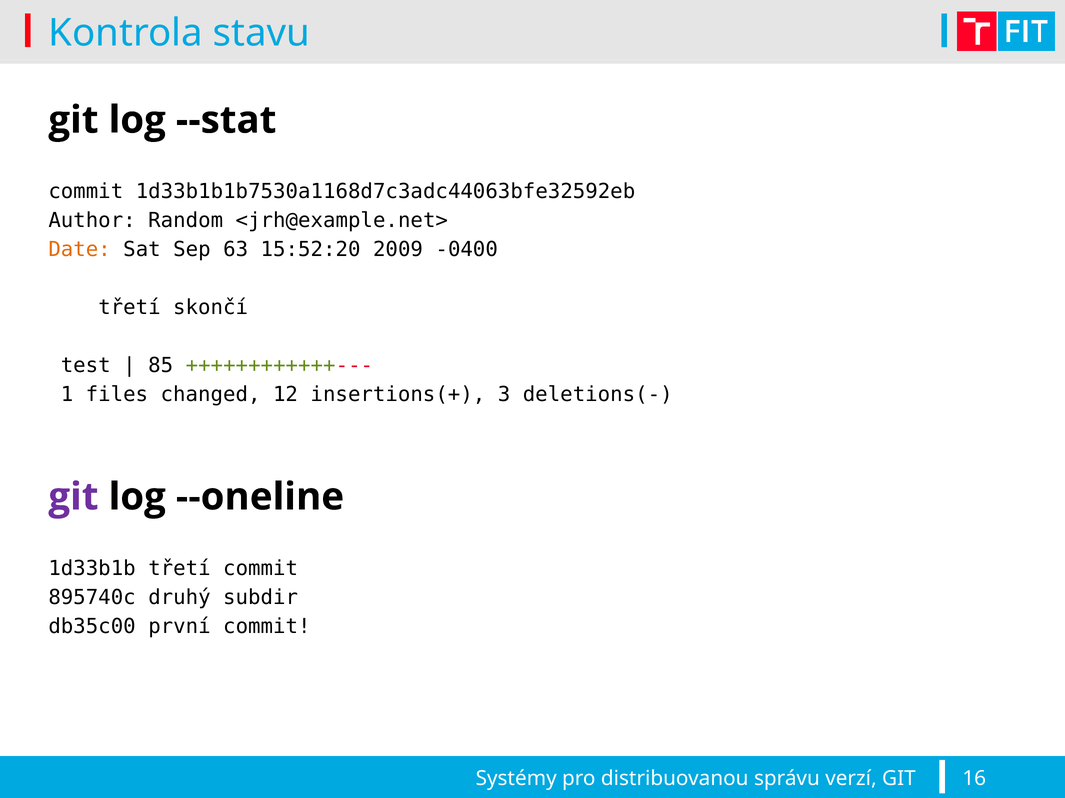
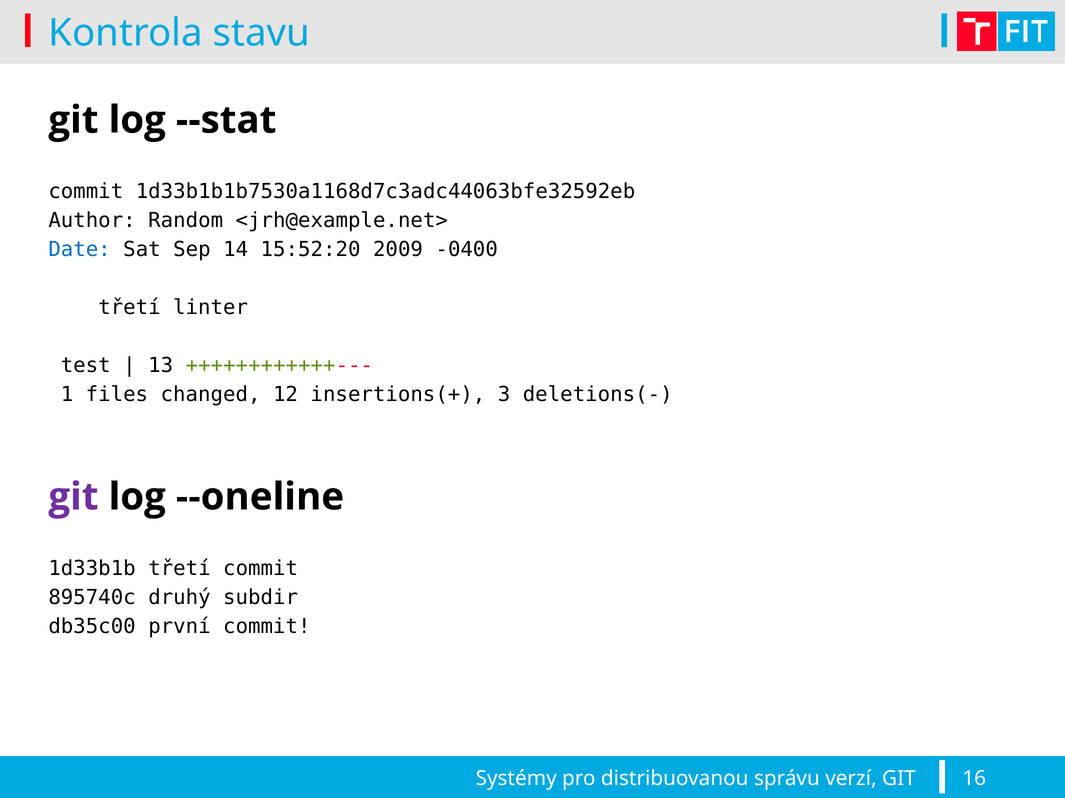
Date colour: orange -> blue
63: 63 -> 14
skončí: skončí -> linter
85: 85 -> 13
